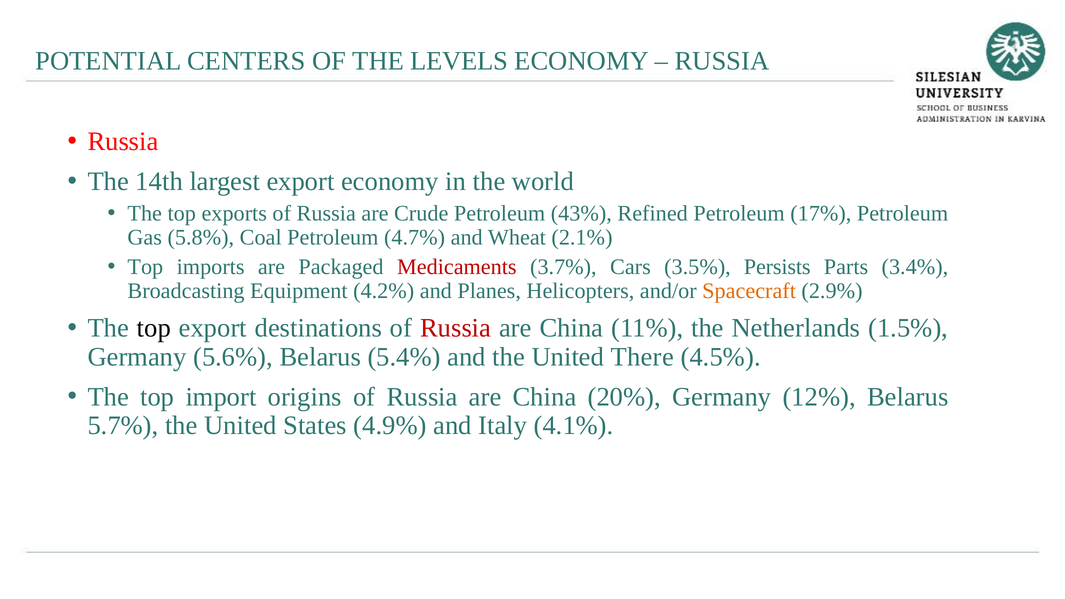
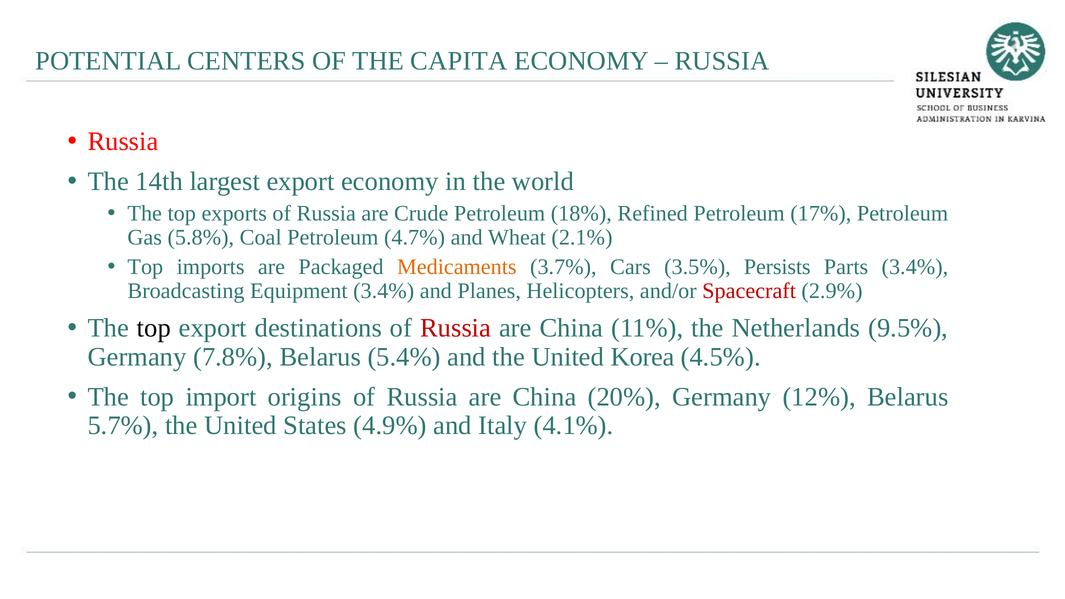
LEVELS: LEVELS -> CAPITA
43%: 43% -> 18%
Medicaments colour: red -> orange
Equipment 4.2%: 4.2% -> 3.4%
Spacecraft colour: orange -> red
1.5%: 1.5% -> 9.5%
5.6%: 5.6% -> 7.8%
There: There -> Korea
